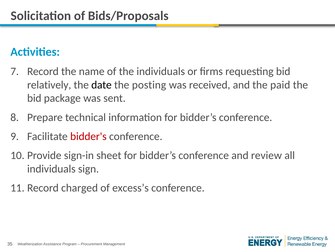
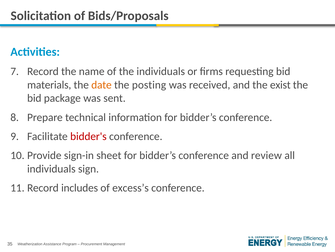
relatively: relatively -> materials
date colour: black -> orange
paid: paid -> exist
charged: charged -> includes
